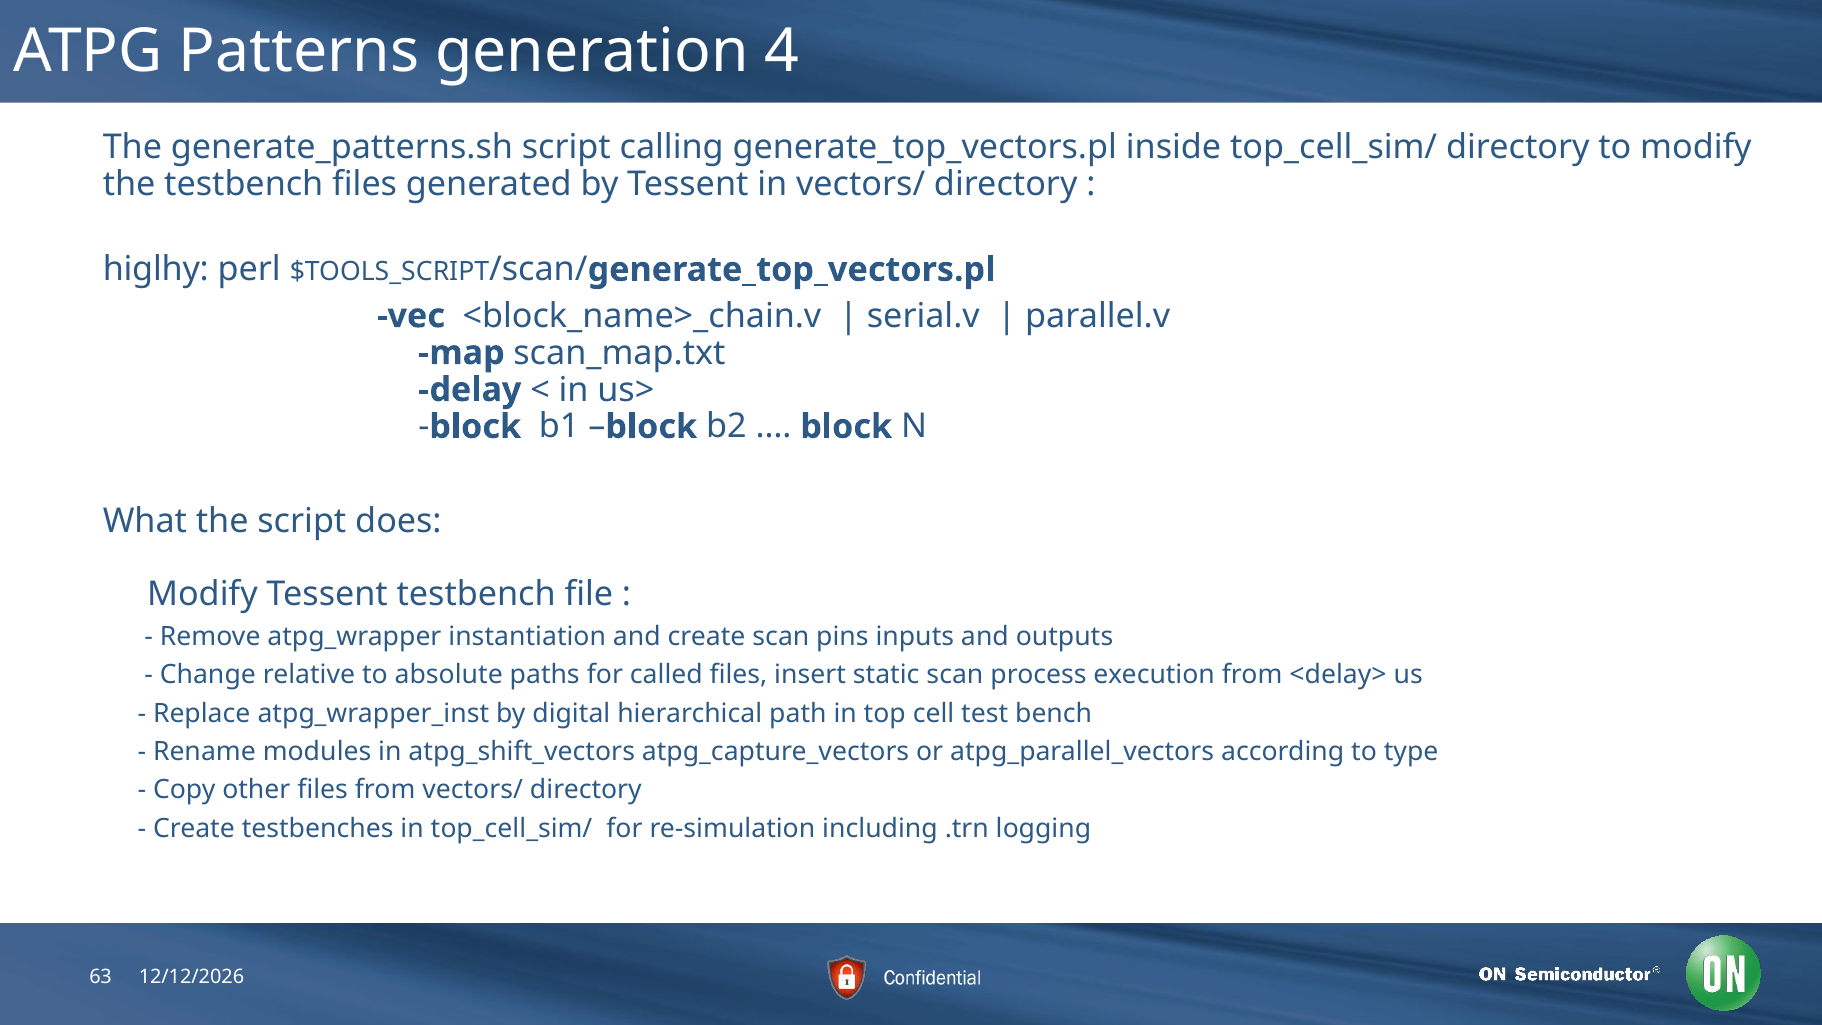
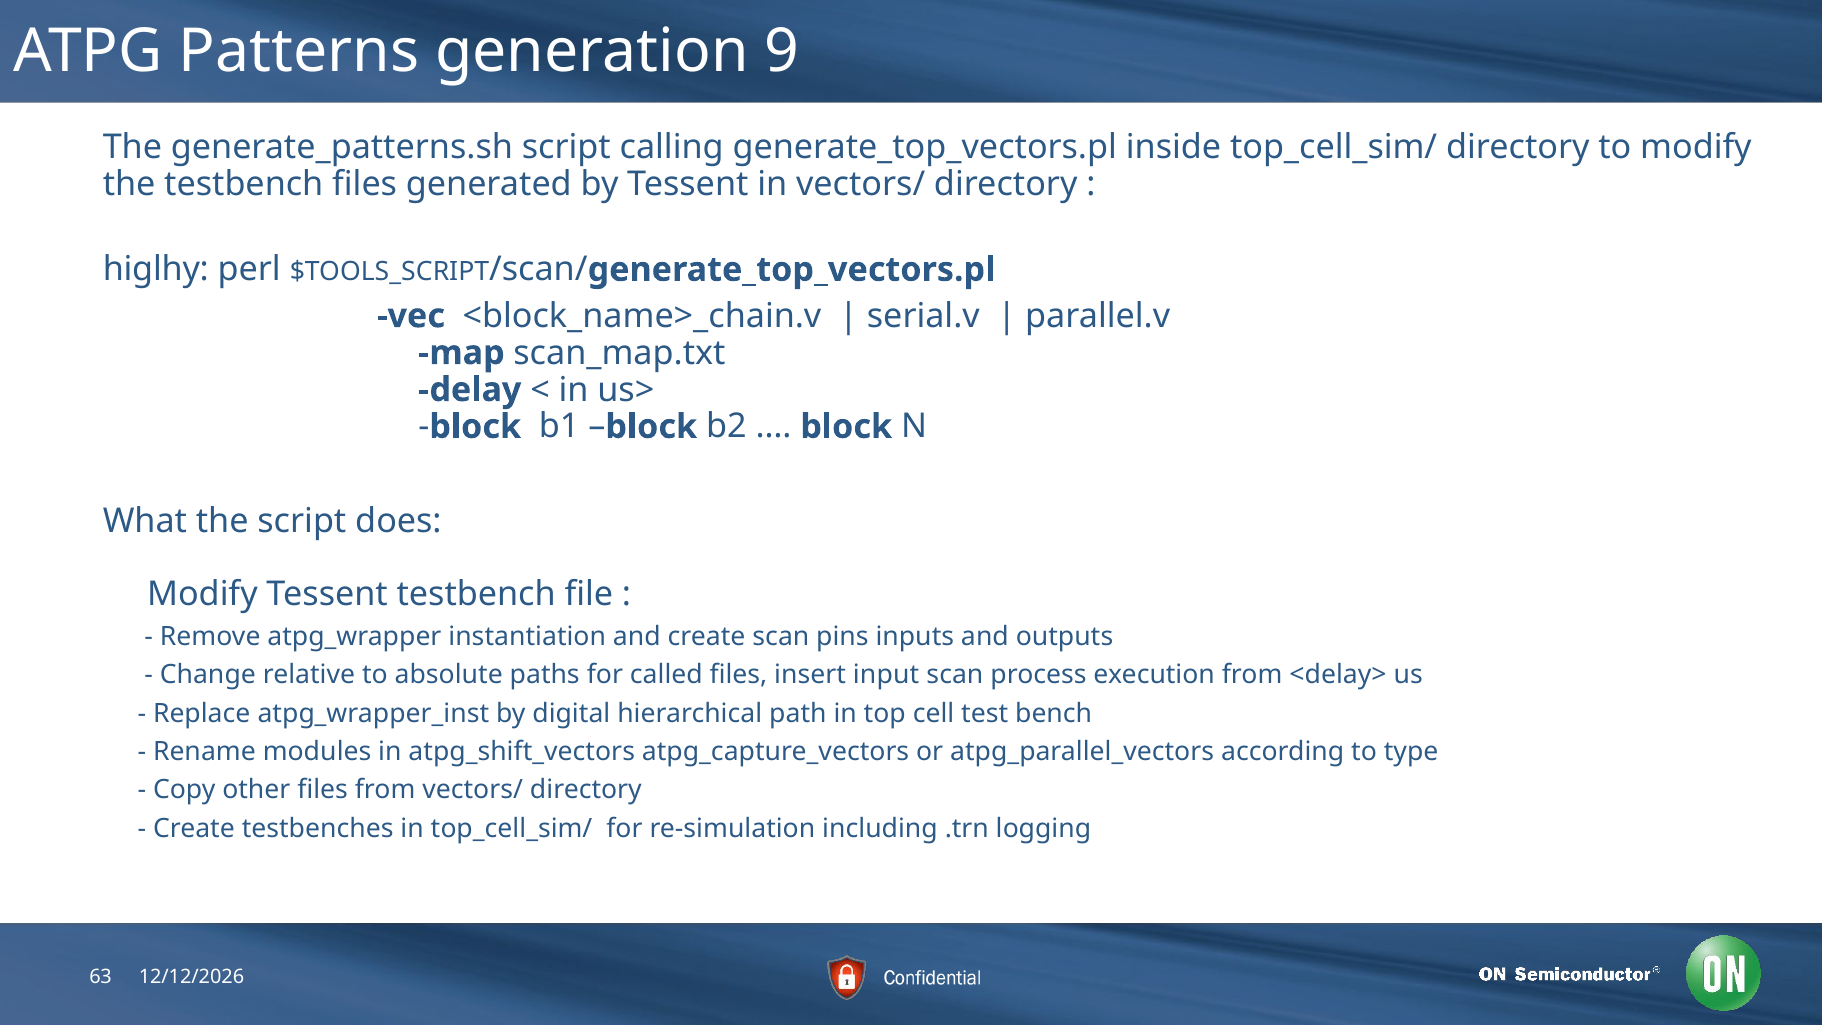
4: 4 -> 9
static: static -> input
